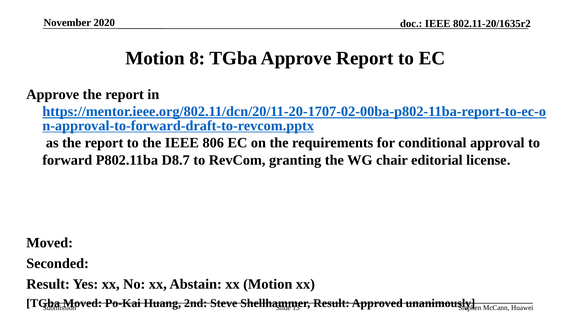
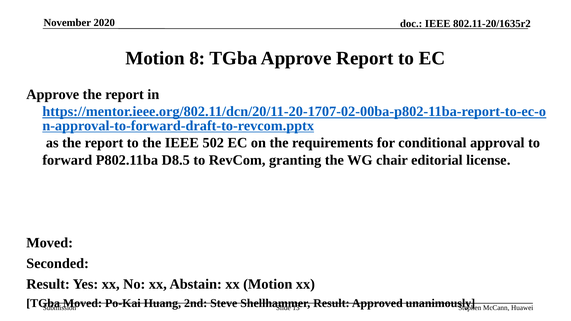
806: 806 -> 502
D8.7: D8.7 -> D8.5
